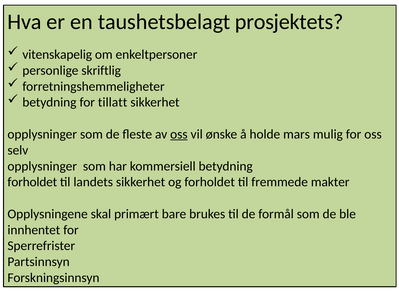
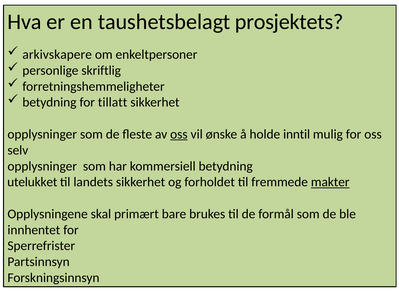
vitenskapelig: vitenskapelig -> arkivskapere
mars: mars -> inntil
forholdet at (32, 182): forholdet -> utelukket
makter underline: none -> present
